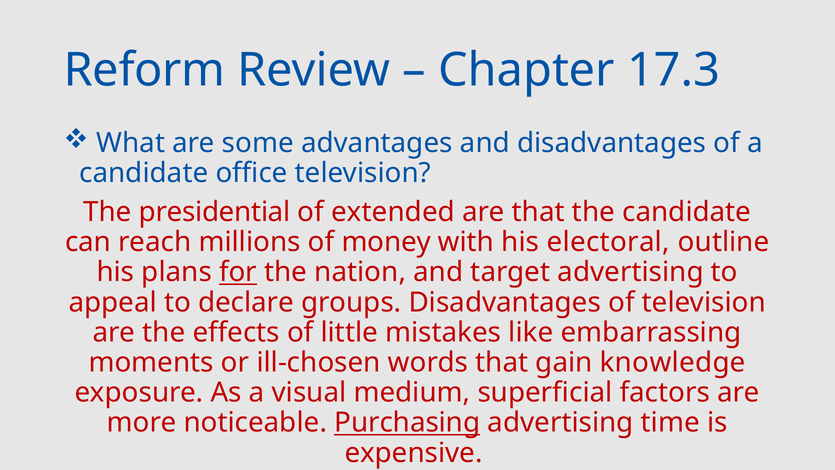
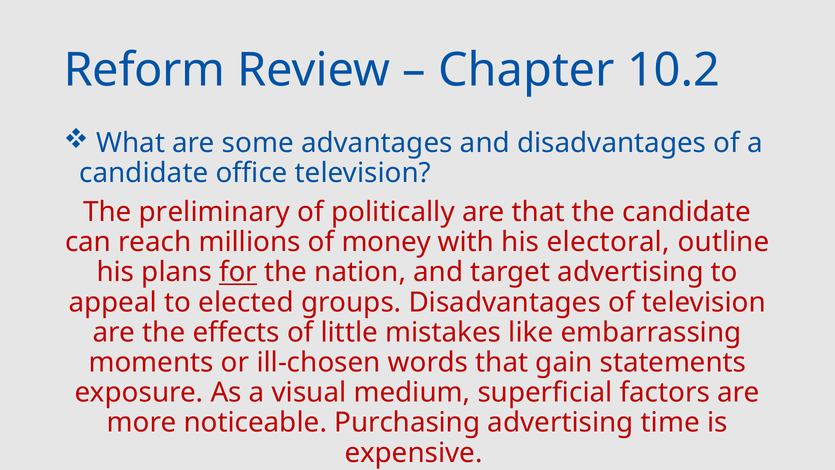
17.3: 17.3 -> 10.2
presidential: presidential -> preliminary
extended: extended -> politically
declare: declare -> elected
knowledge: knowledge -> statements
Purchasing underline: present -> none
